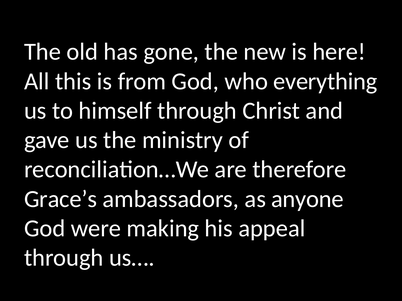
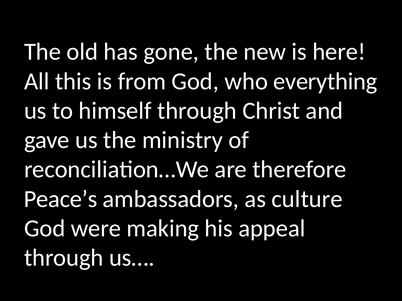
Grace’s: Grace’s -> Peace’s
anyone: anyone -> culture
